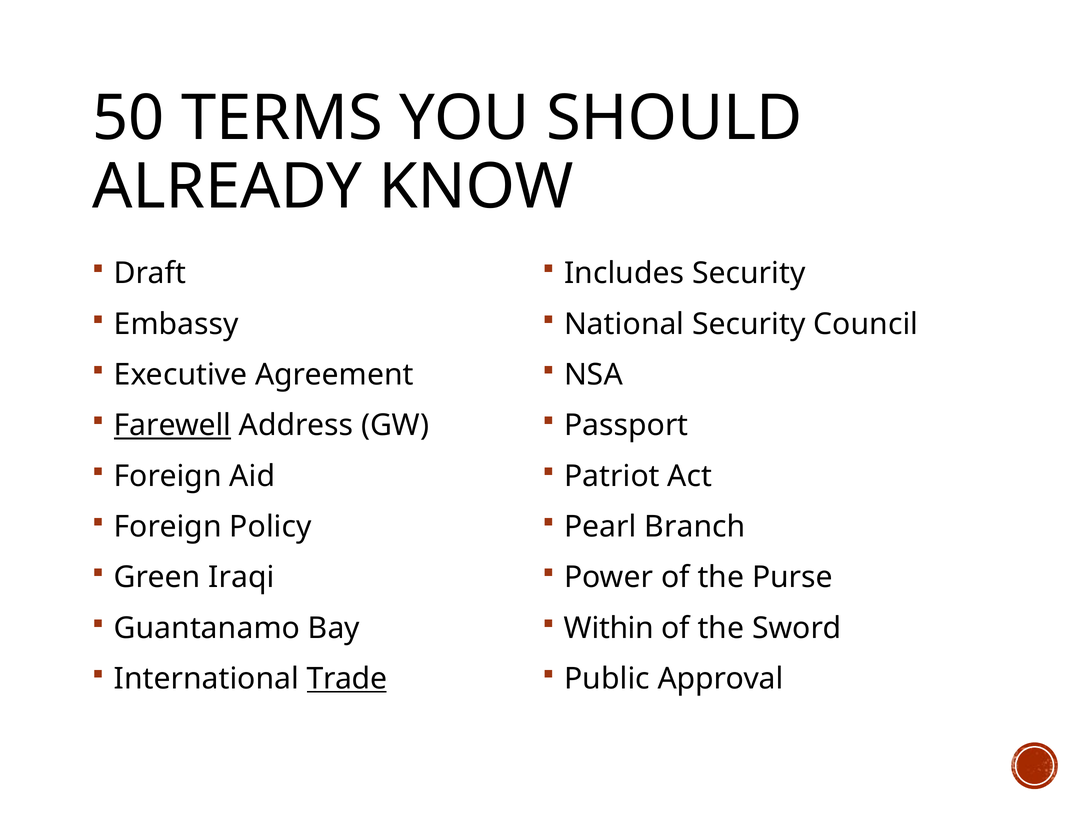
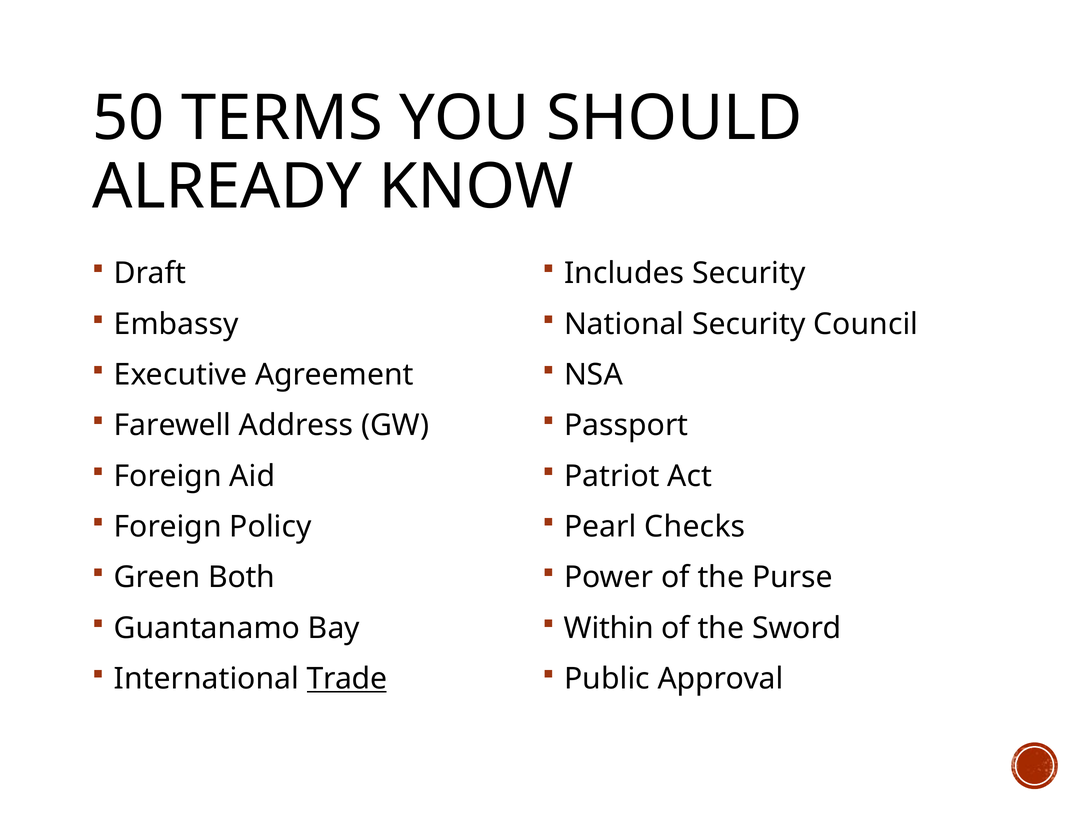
Farewell underline: present -> none
Branch: Branch -> Checks
Iraqi: Iraqi -> Both
